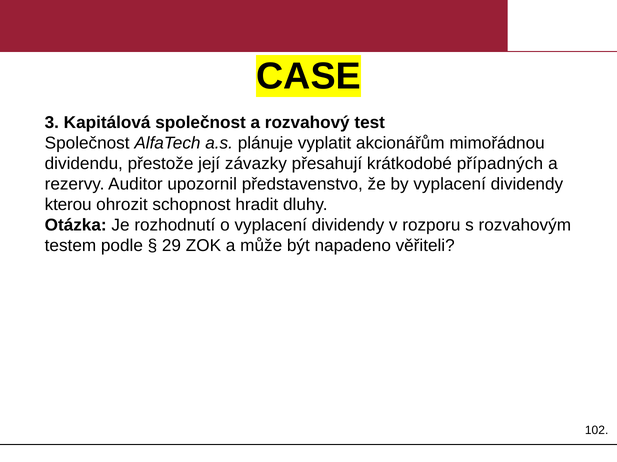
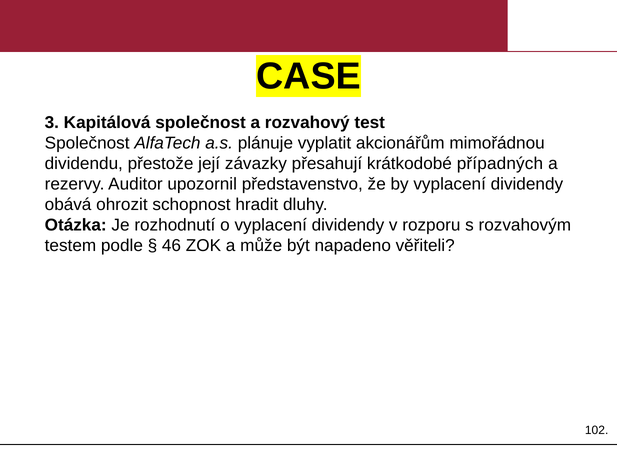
kterou: kterou -> obává
29: 29 -> 46
